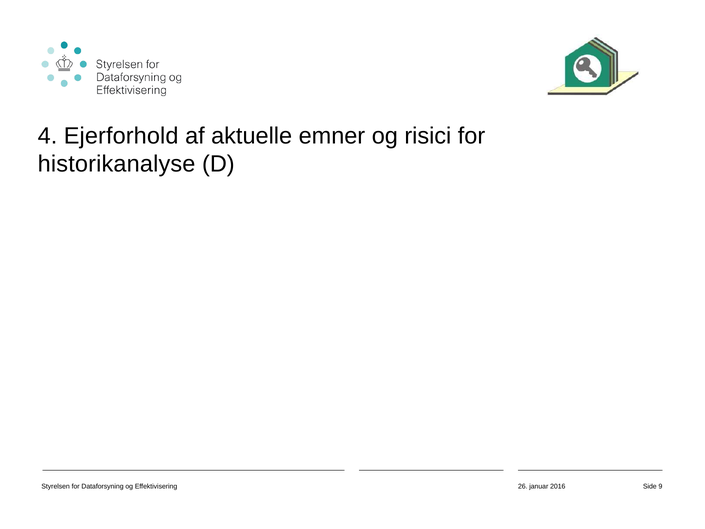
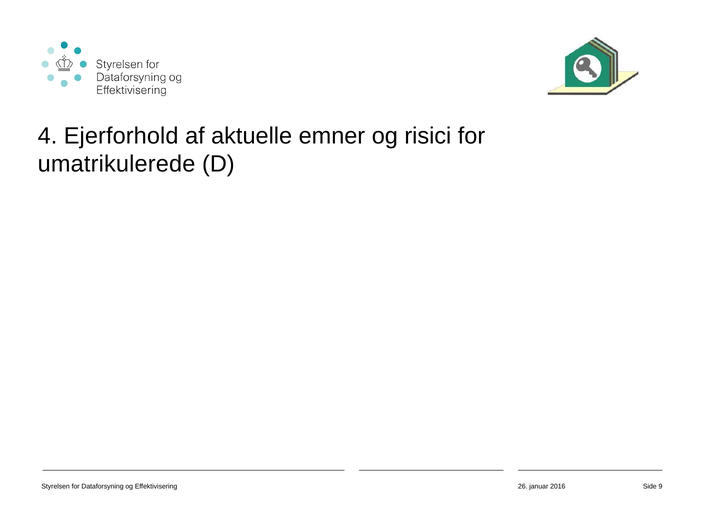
historikanalyse: historikanalyse -> umatrikulerede
